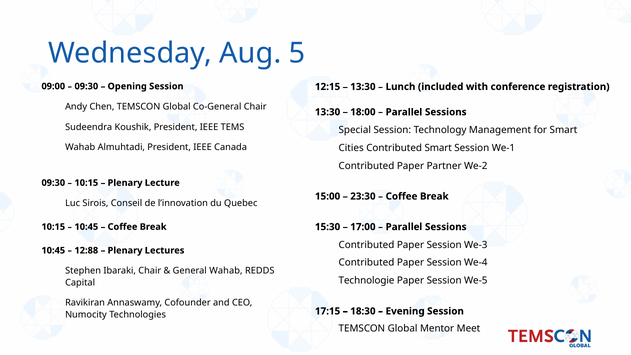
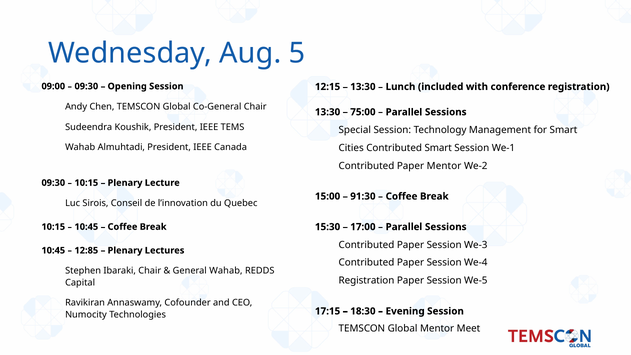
18:00: 18:00 -> 75:00
Paper Partner: Partner -> Mentor
23:30: 23:30 -> 91:30
12:88: 12:88 -> 12:85
Technologie at (367, 281): Technologie -> Registration
